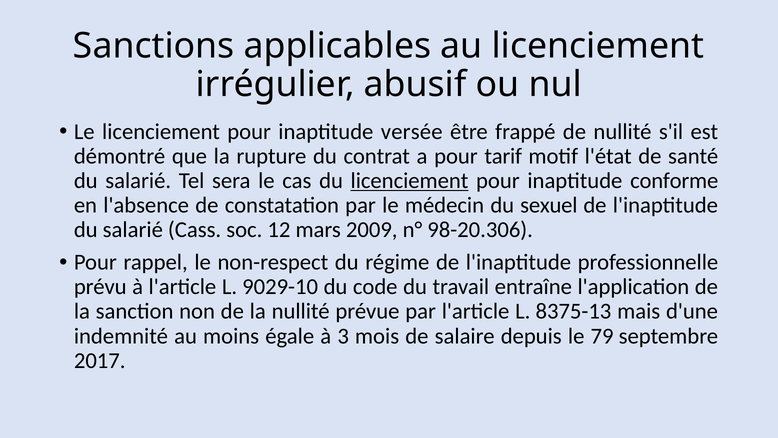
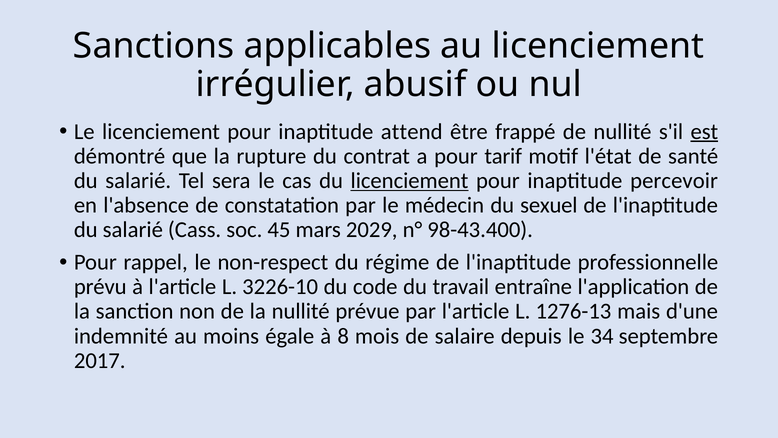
versée: versée -> attend
est underline: none -> present
conforme: conforme -> percevoir
12: 12 -> 45
2009: 2009 -> 2029
98-20.306: 98-20.306 -> 98-43.400
9029-10: 9029-10 -> 3226-10
8375-13: 8375-13 -> 1276-13
3: 3 -> 8
79: 79 -> 34
